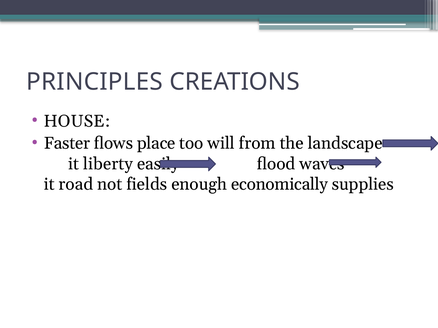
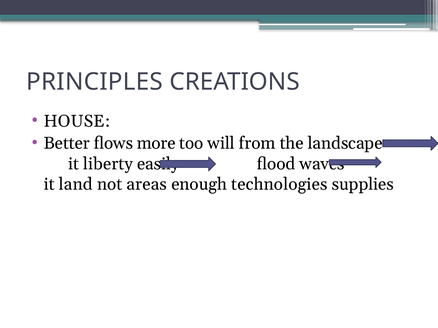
Faster: Faster -> Better
place: place -> more
road: road -> land
fields: fields -> areas
economically: economically -> technologies
